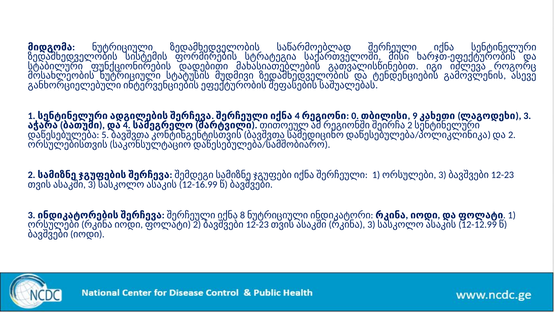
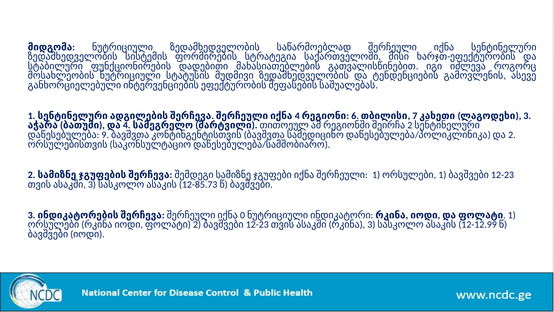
0: 0 -> 6
9: 9 -> 7
5: 5 -> 9
3 at (442, 175): 3 -> 1
12-16.99: 12-16.99 -> 12-85.73
8: 8 -> 0
